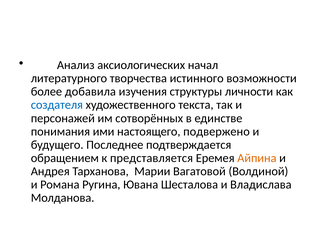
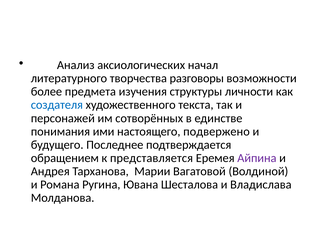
истинного: истинного -> разговоры
добавила: добавила -> предмета
Айпина colour: orange -> purple
